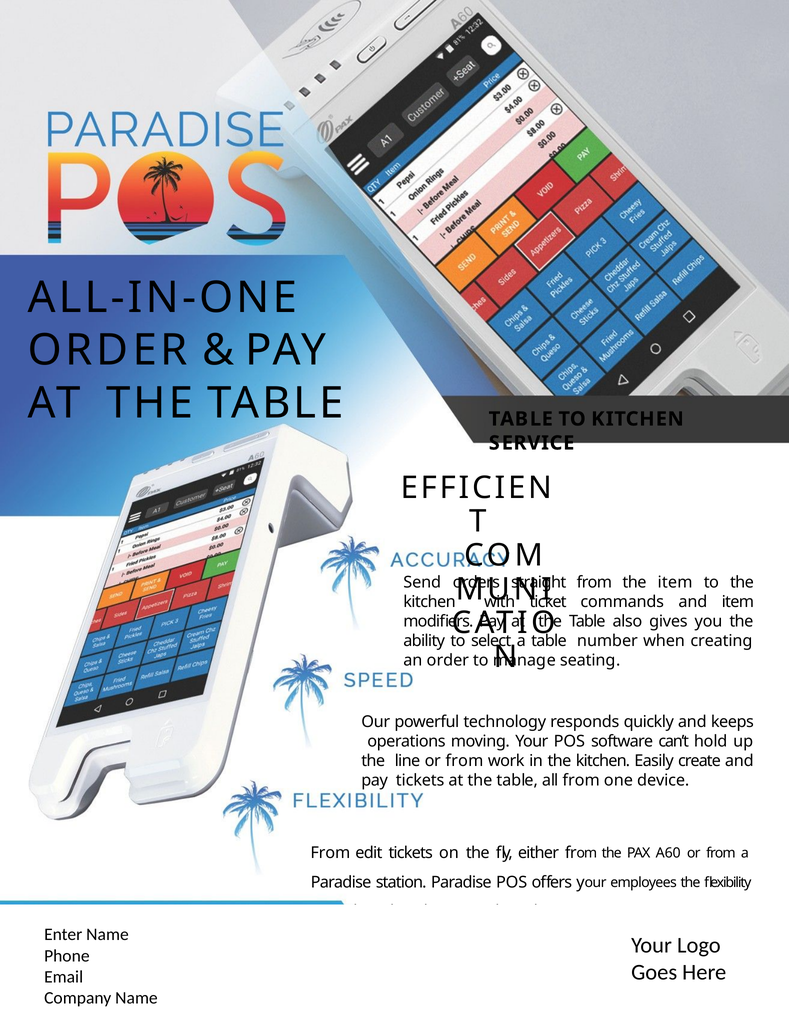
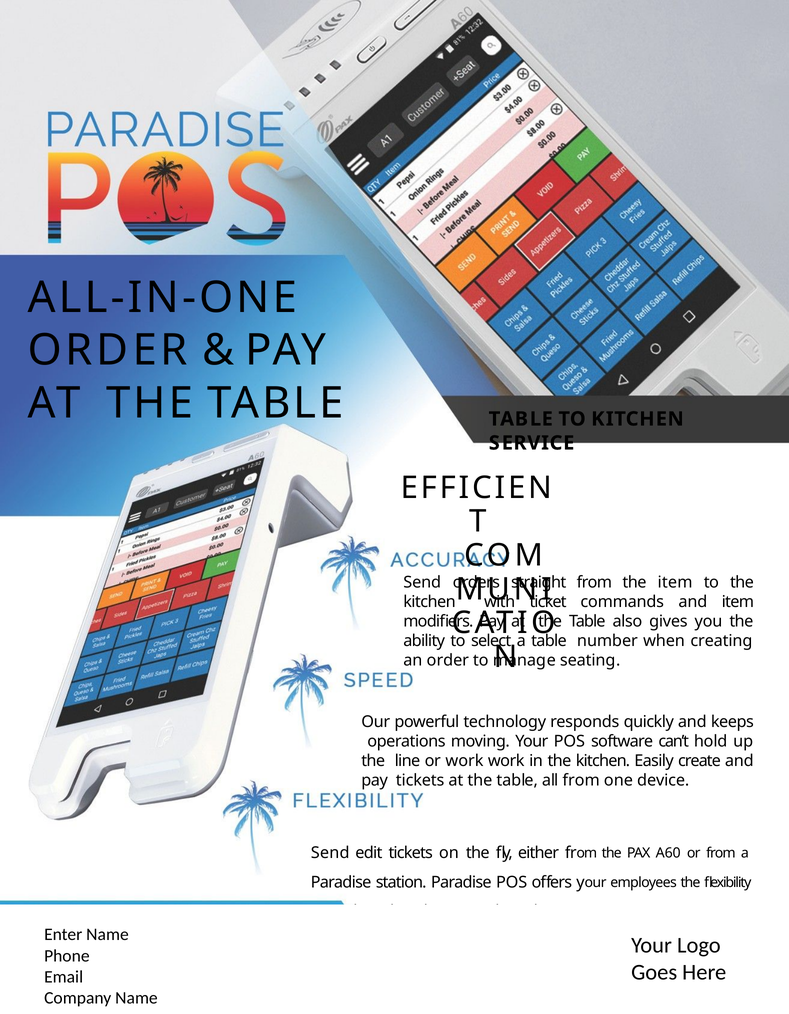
line or from: from -> work
From at (330, 853): From -> Send
